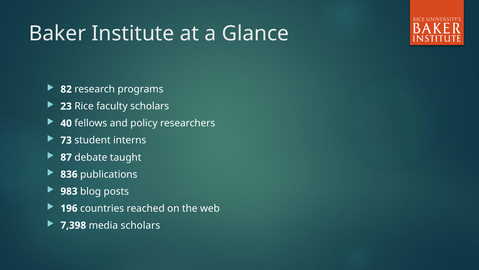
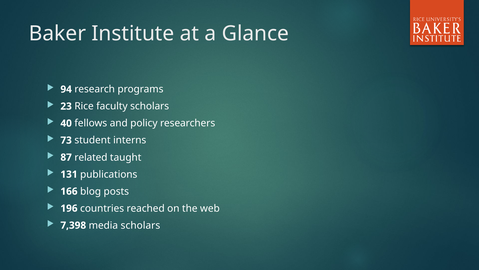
82: 82 -> 94
debate: debate -> related
836: 836 -> 131
983: 983 -> 166
